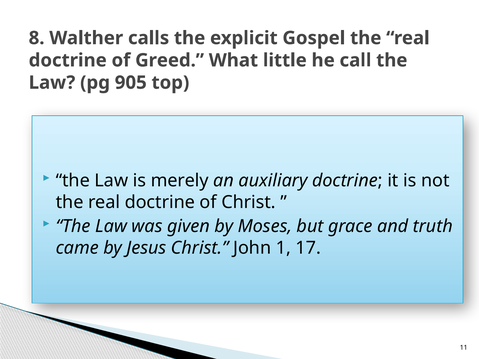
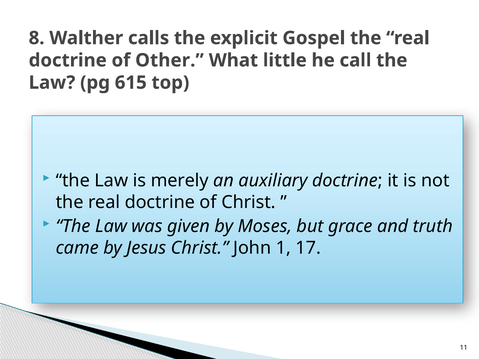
Greed: Greed -> Other
905: 905 -> 615
